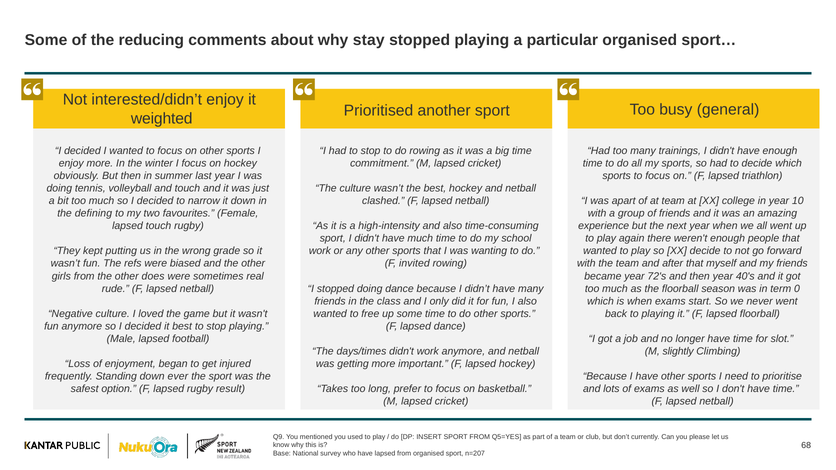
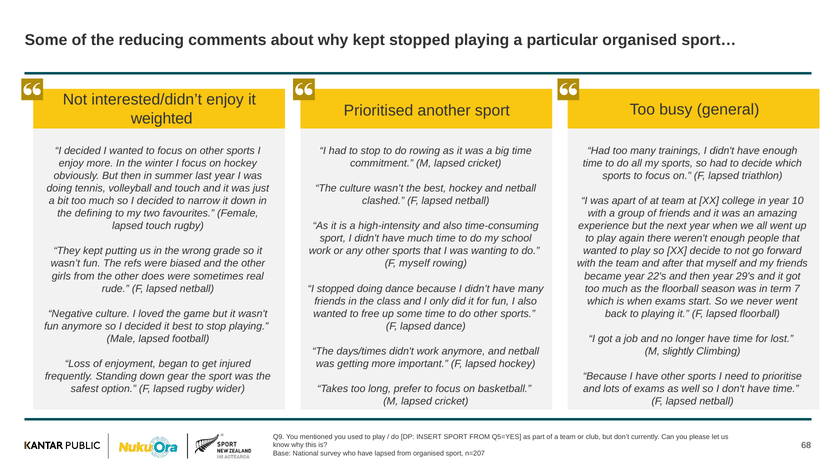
why stay: stay -> kept
F invited: invited -> myself
72's: 72's -> 22's
40's: 40's -> 29's
0: 0 -> 7
slot: slot -> lost
ever: ever -> gear
result: result -> wider
